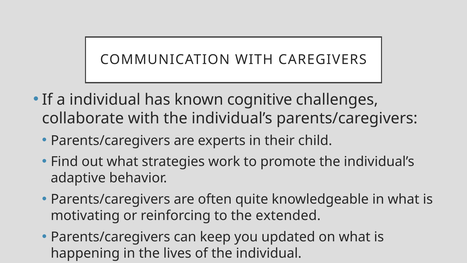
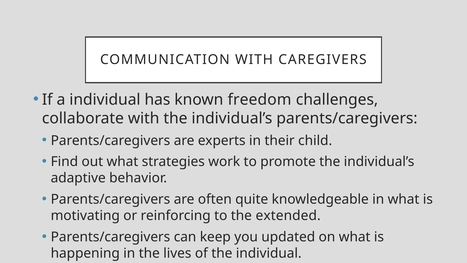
cognitive: cognitive -> freedom
